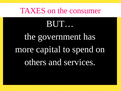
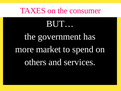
capital: capital -> market
